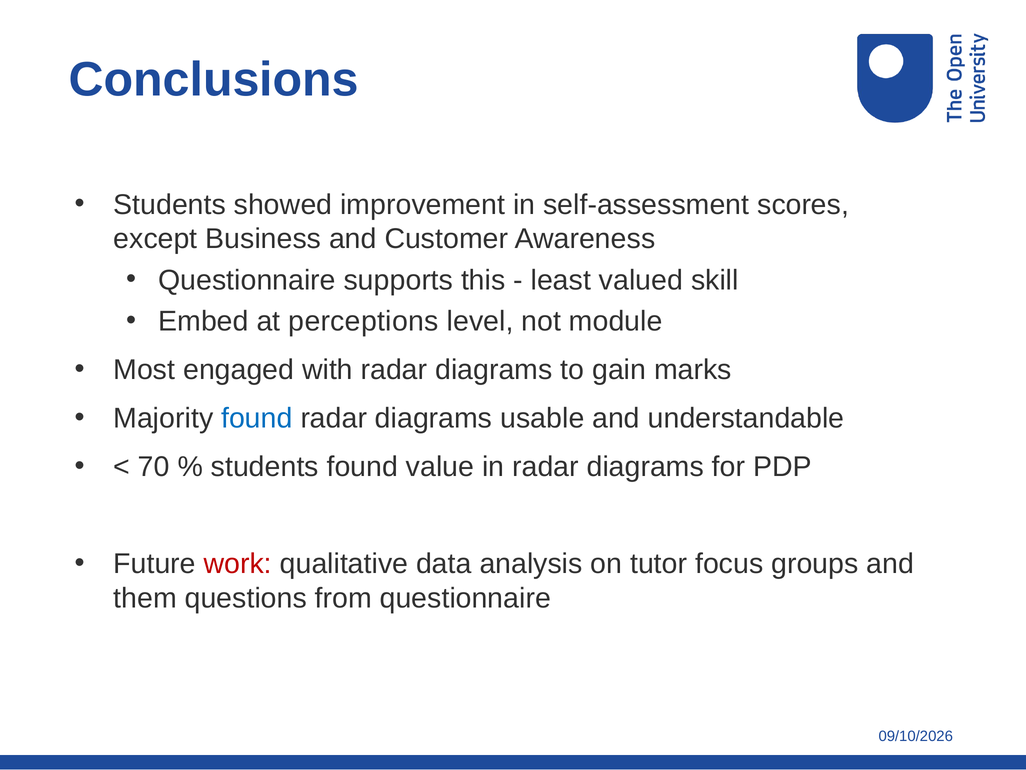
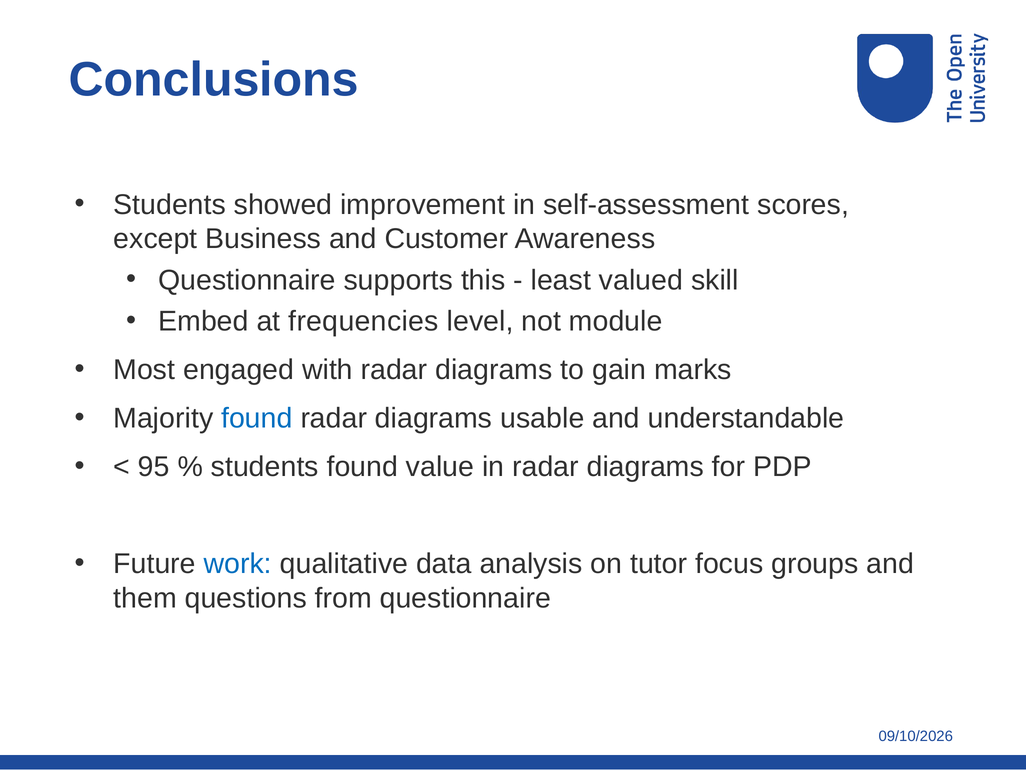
perceptions: perceptions -> frequencies
70: 70 -> 95
work colour: red -> blue
